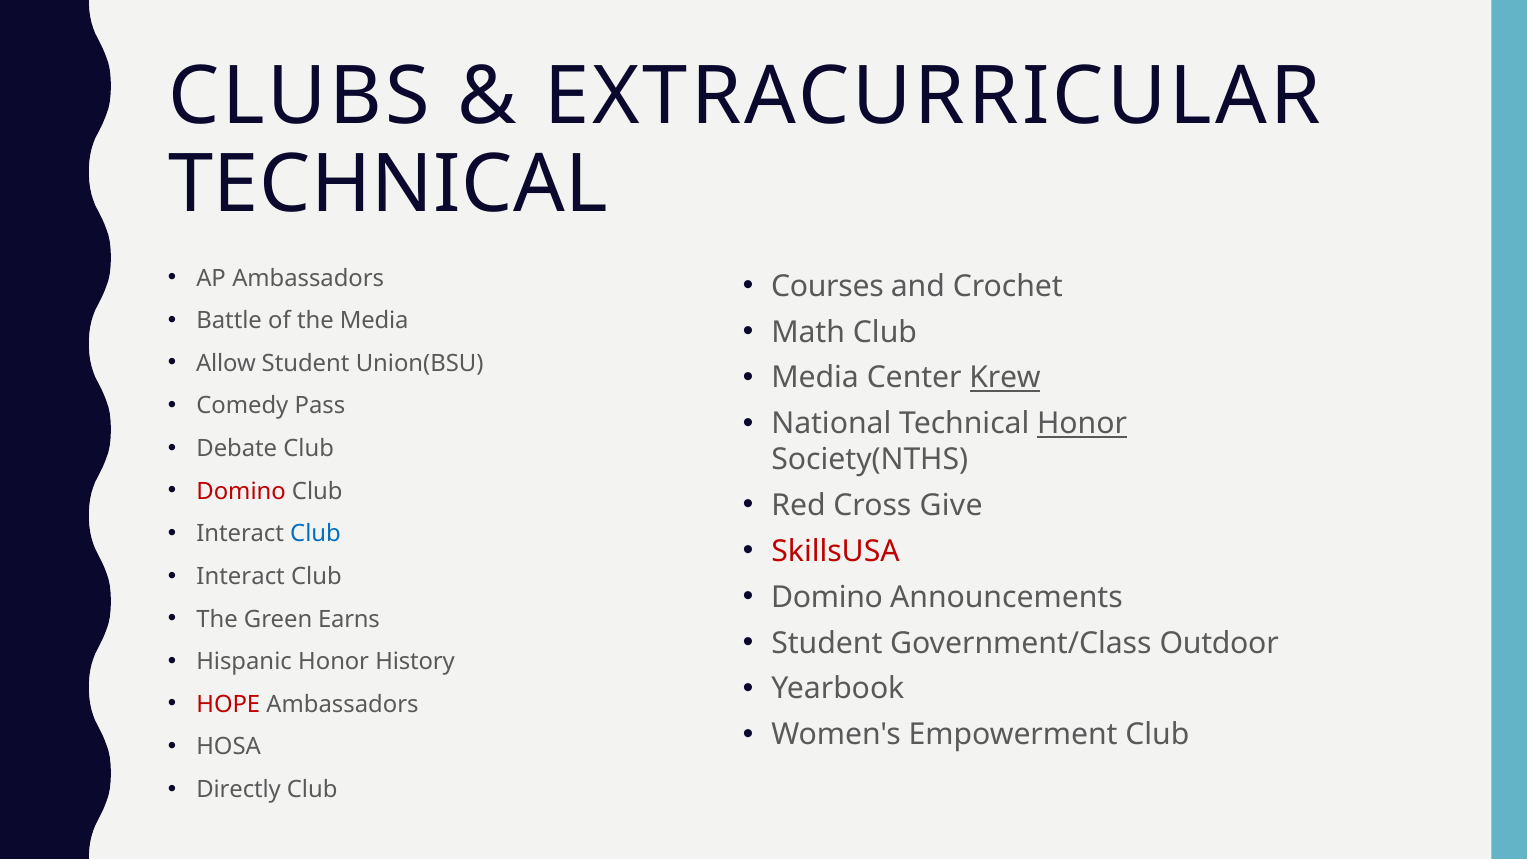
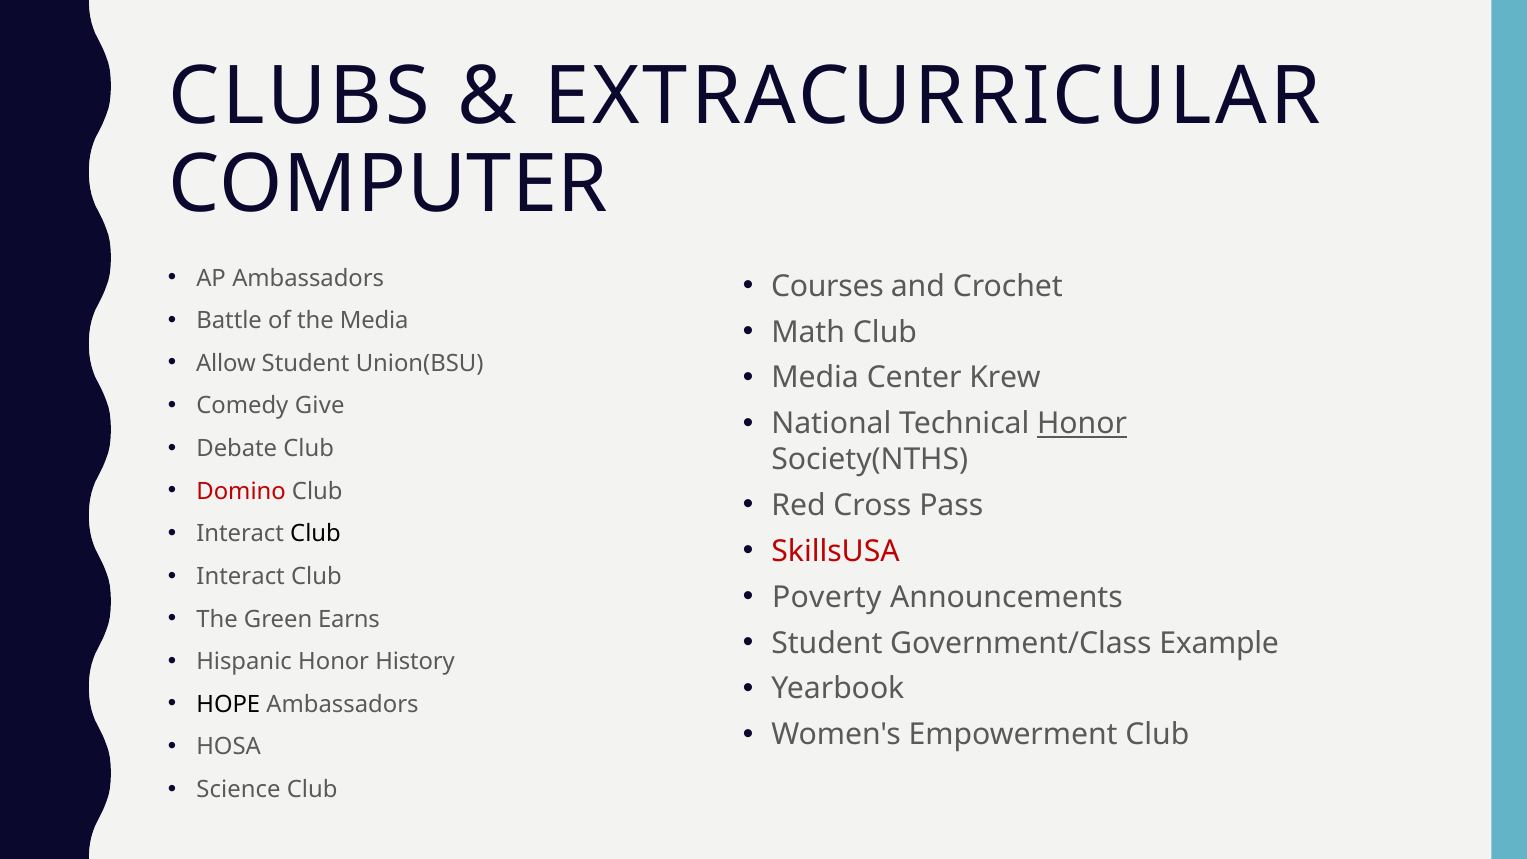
TECHNICAL at (388, 185): TECHNICAL -> COMPUTER
Krew underline: present -> none
Pass: Pass -> Give
Give: Give -> Pass
Club at (316, 534) colour: blue -> black
Domino at (827, 597): Domino -> Poverty
Outdoor: Outdoor -> Example
HOPE colour: red -> black
Directly: Directly -> Science
